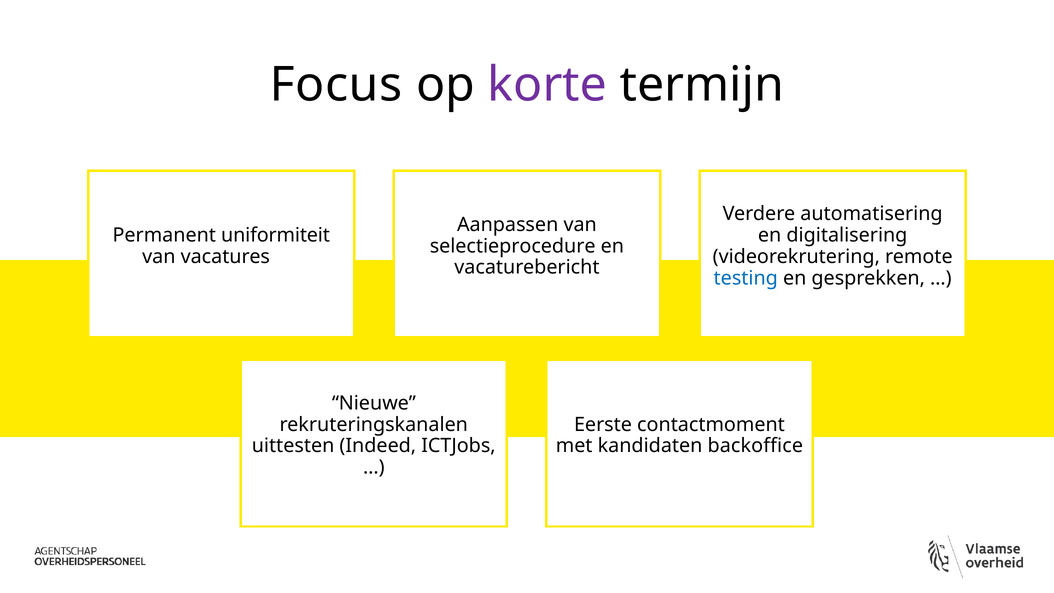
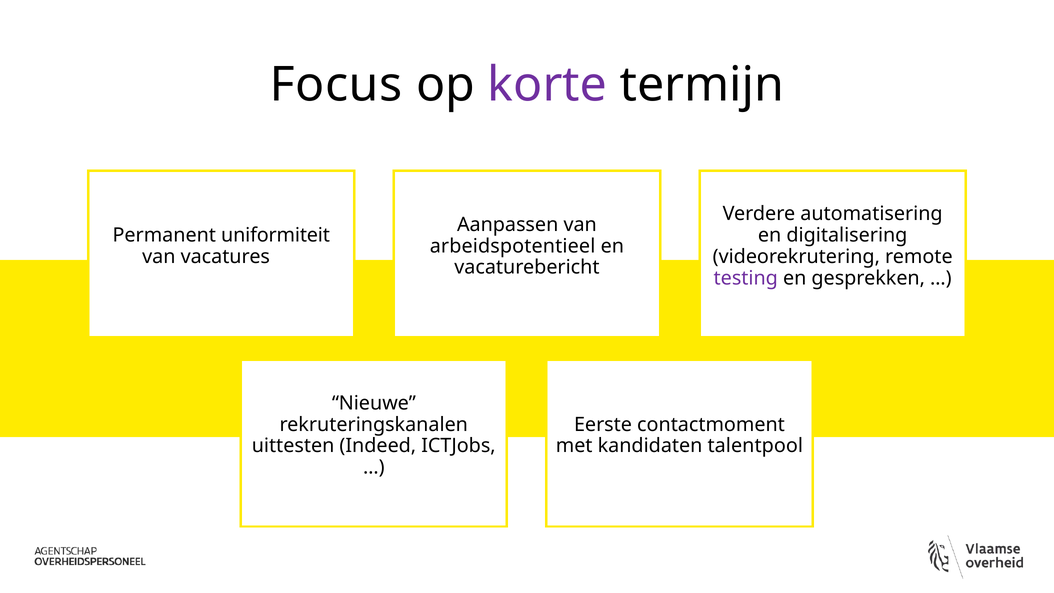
selectieprocedure: selectieprocedure -> arbeidspotentieel
testing colour: blue -> purple
backoffice: backoffice -> talentpool
